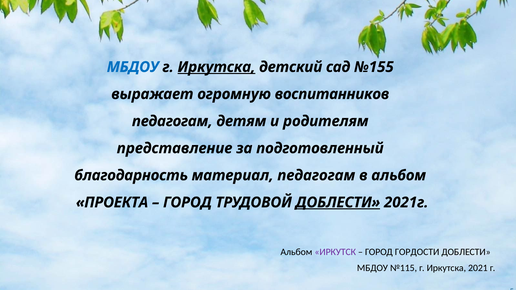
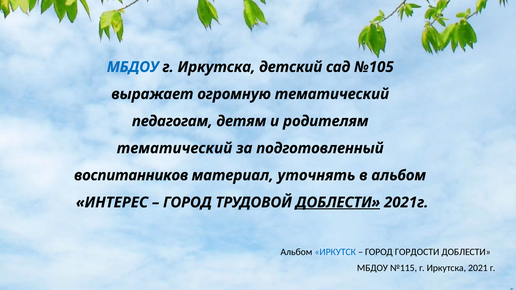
Иркутска at (216, 67) underline: present -> none
№155: №155 -> №105
огромную воспитанников: воспитанников -> тематический
представление at (175, 148): представление -> тематический
благодарность: благодарность -> воспитанников
материал педагогам: педагогам -> уточнять
ПРОЕКТА: ПРОЕКТА -> ИНТЕРЕС
ИРКУТСК colour: purple -> blue
